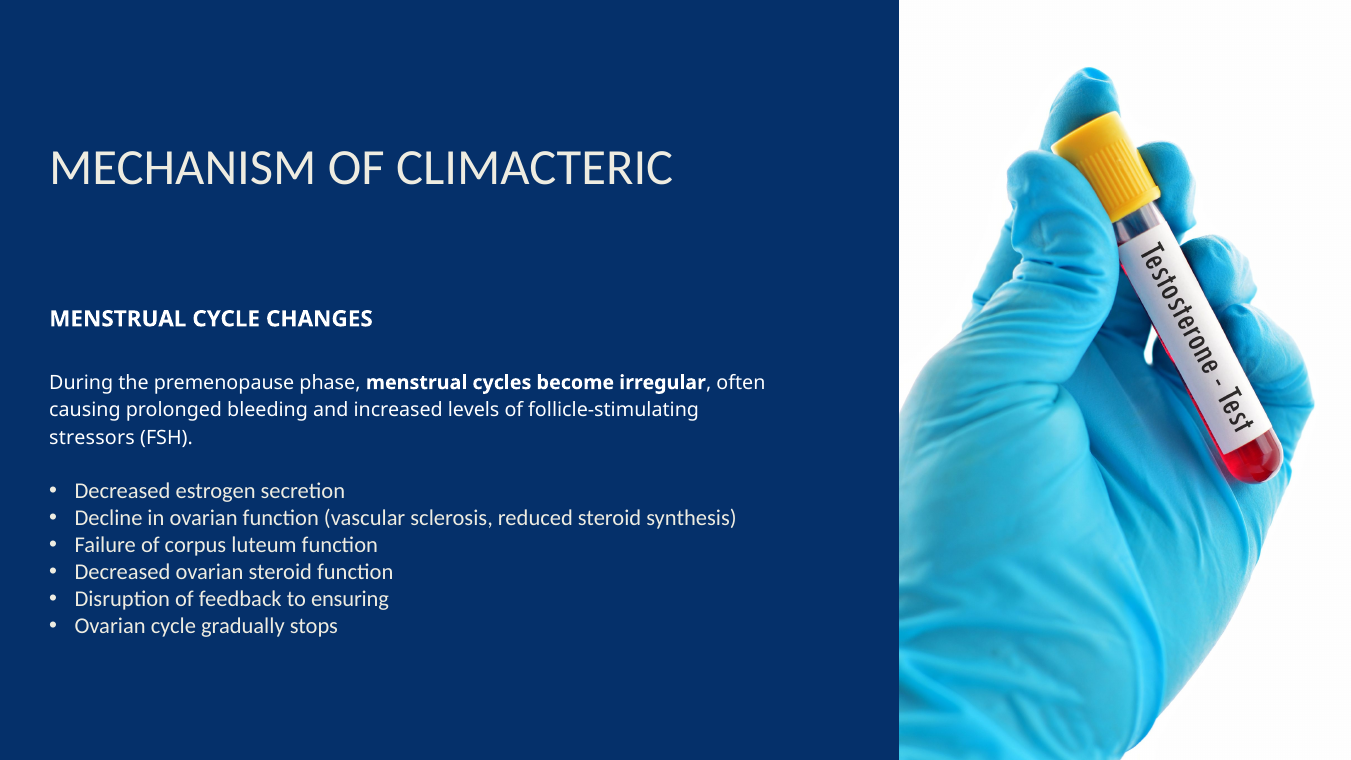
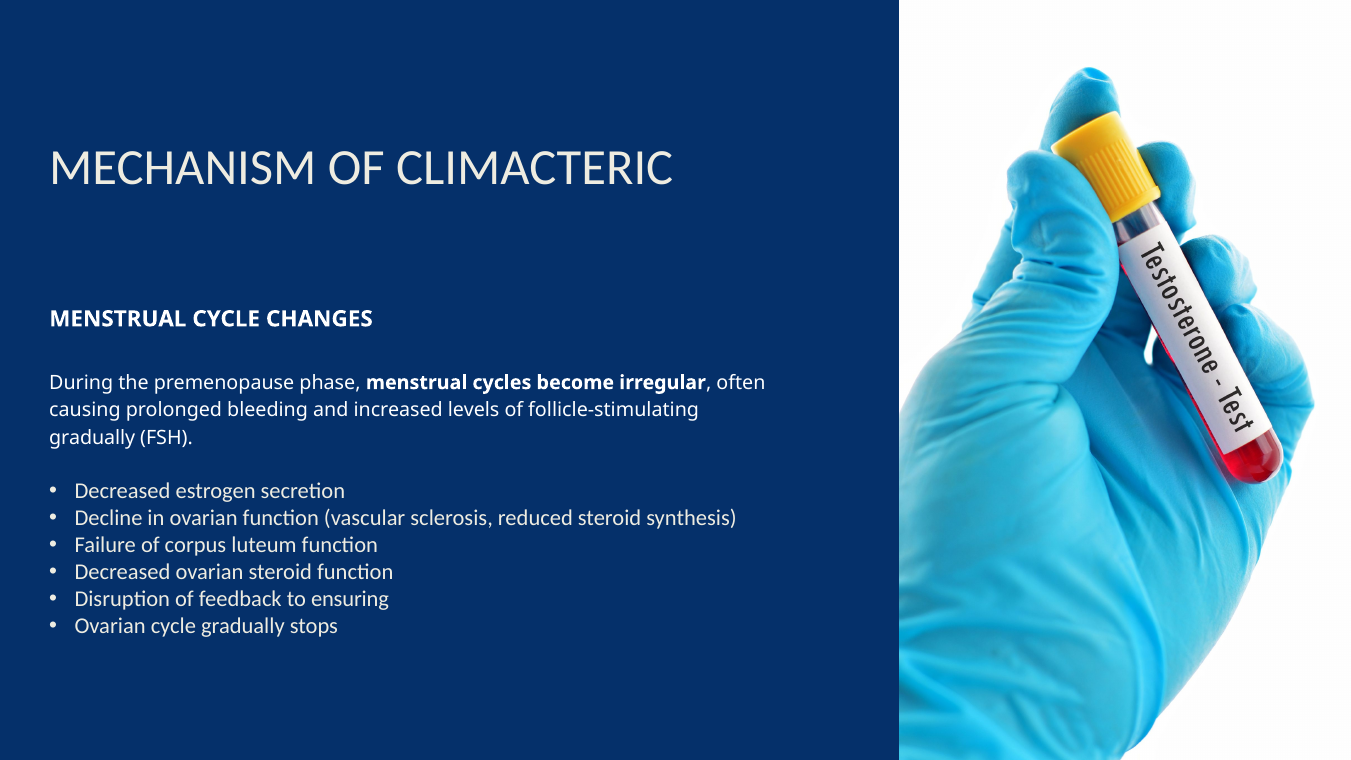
stressors at (92, 438): stressors -> gradually
